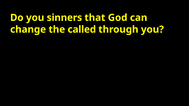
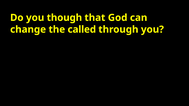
sinners: sinners -> though
